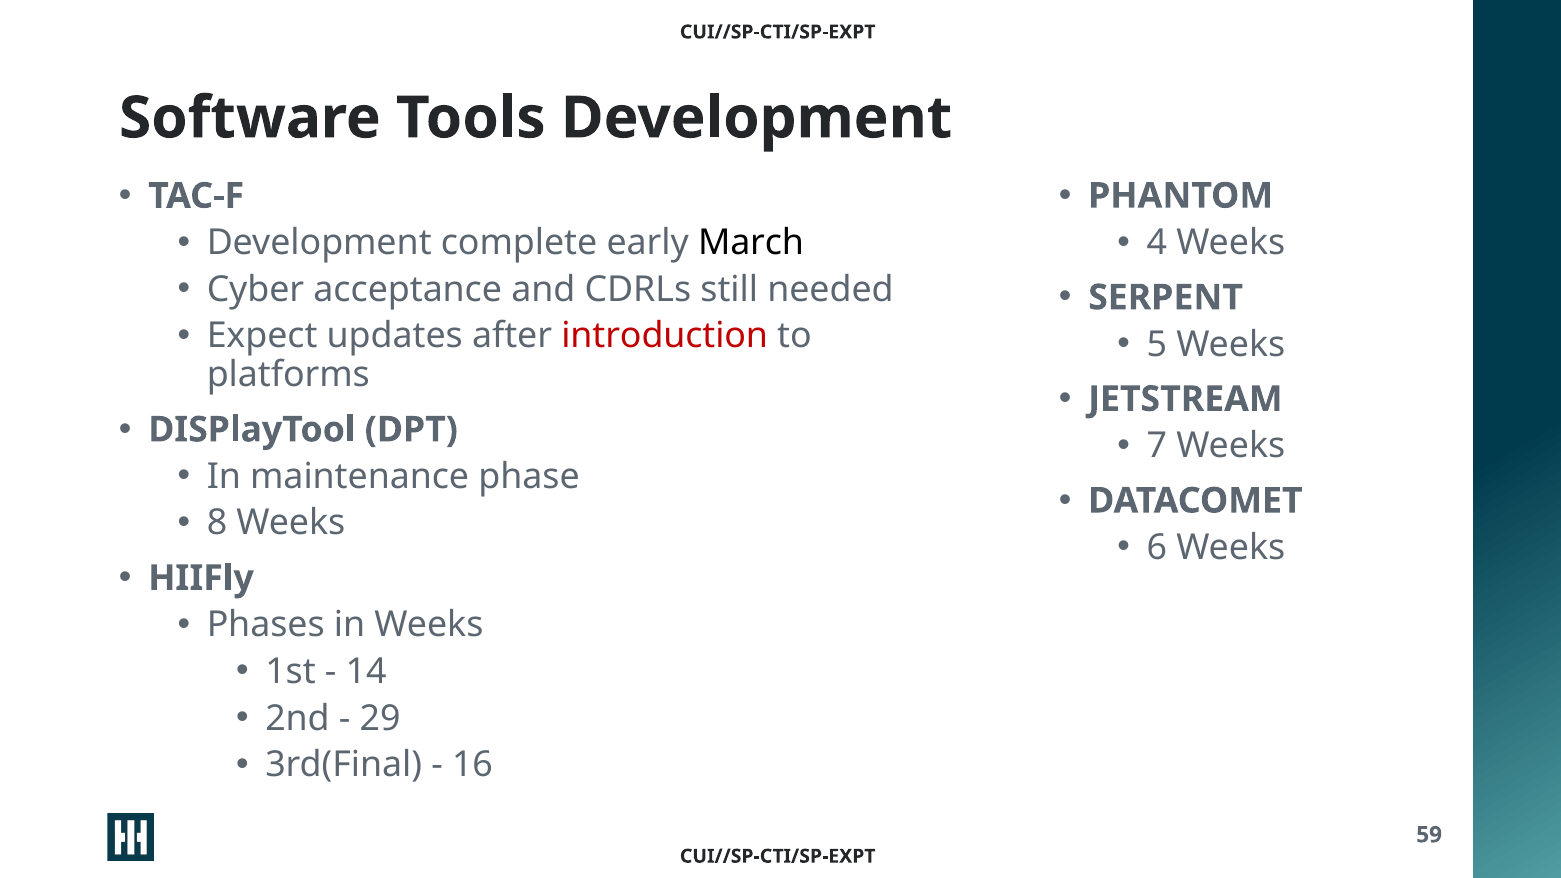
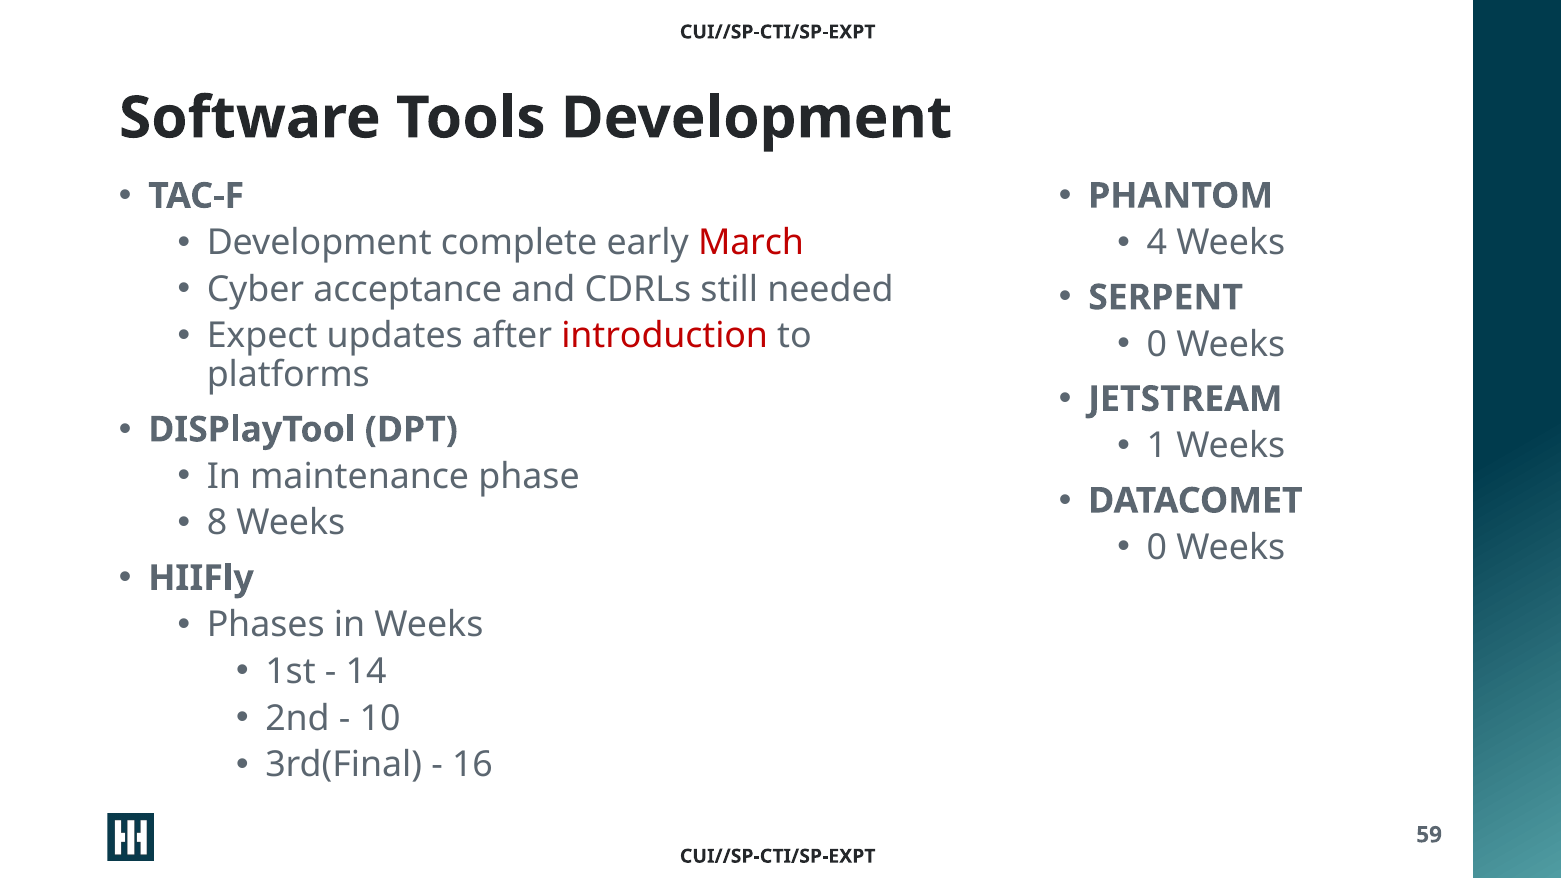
March colour: black -> red
5 at (1157, 344): 5 -> 0
7: 7 -> 1
6 at (1157, 548): 6 -> 0
29: 29 -> 10
